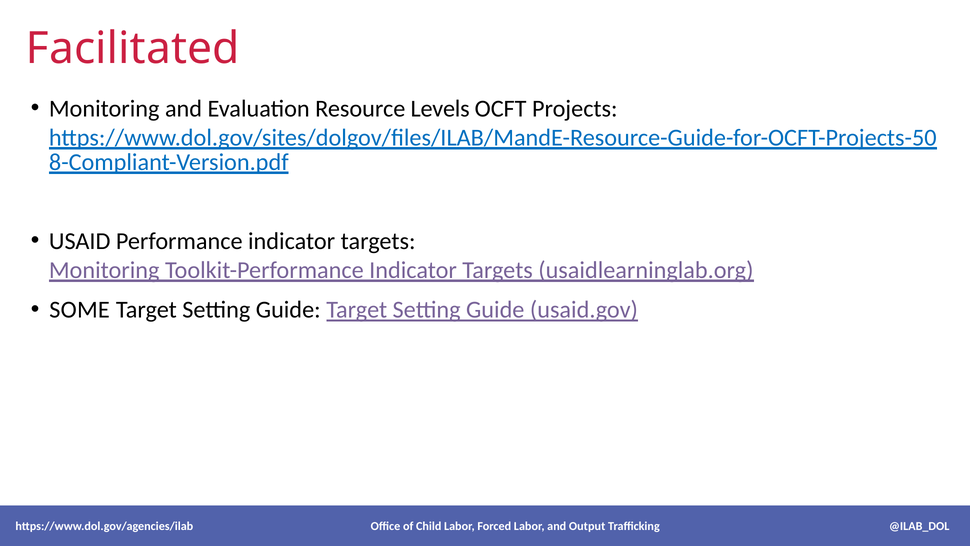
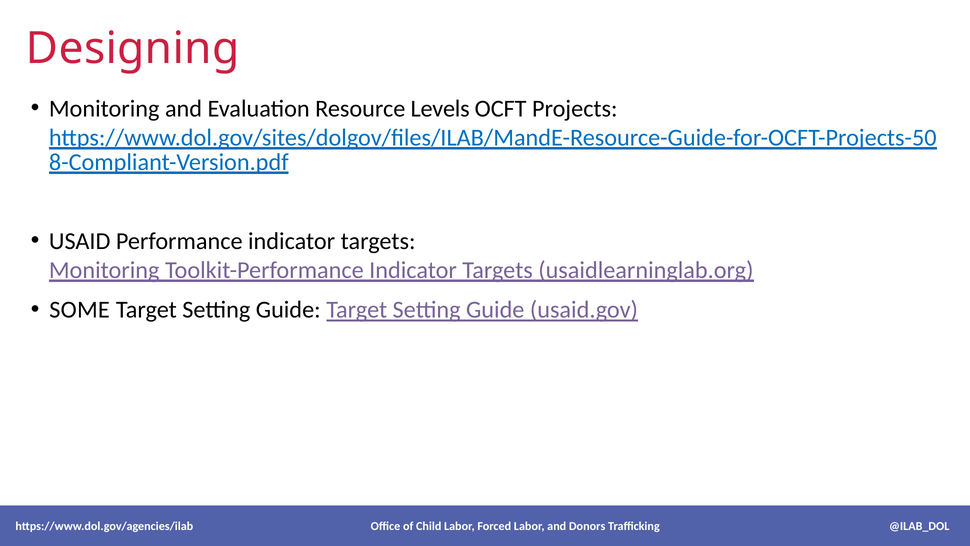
Facilitated: Facilitated -> Designing
Output: Output -> Donors
